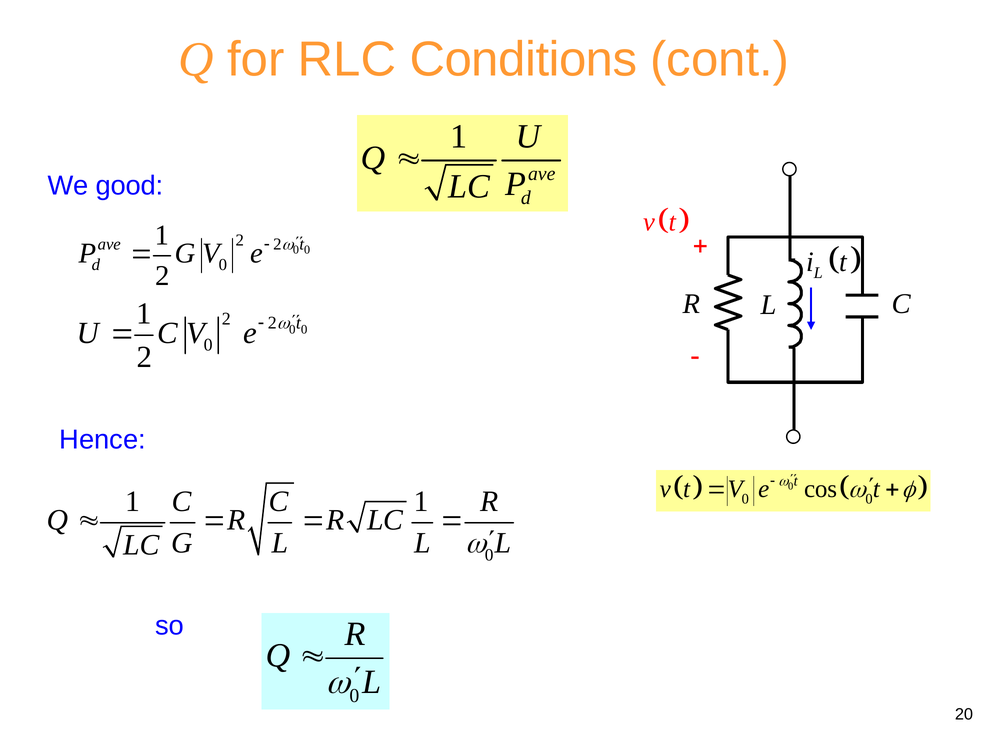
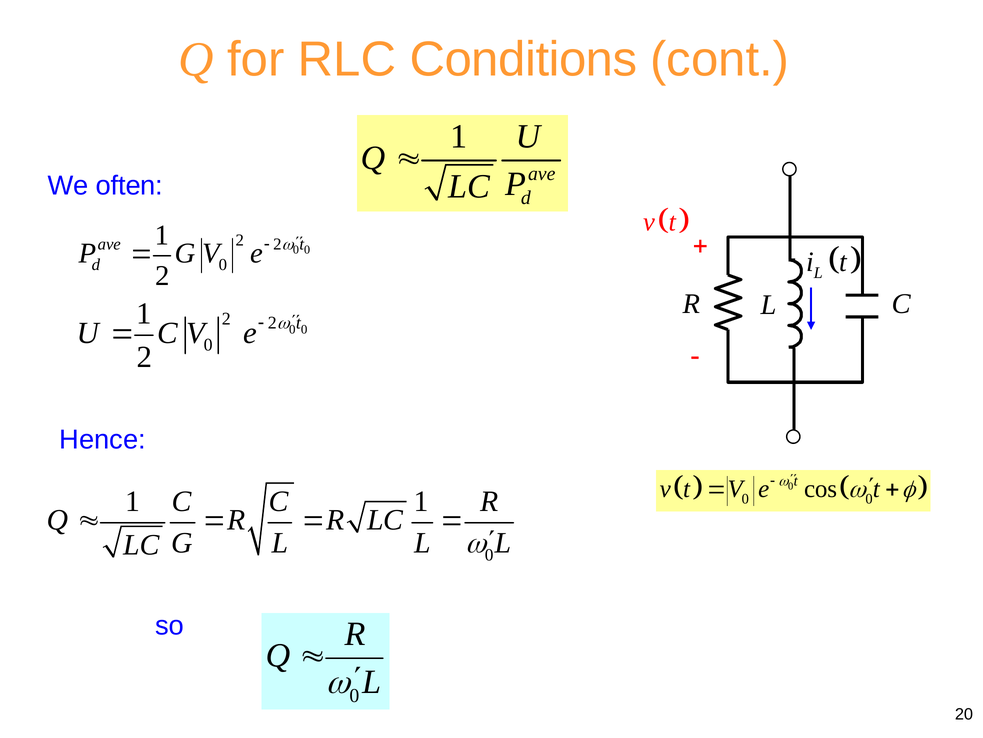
good: good -> often
